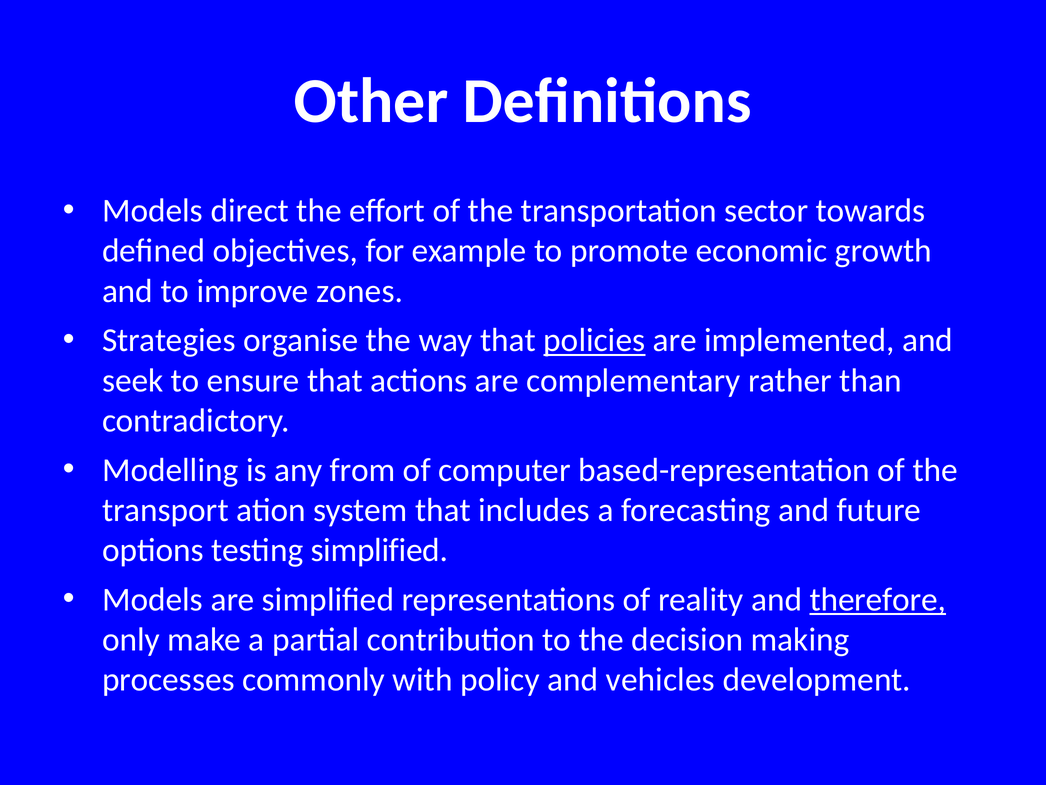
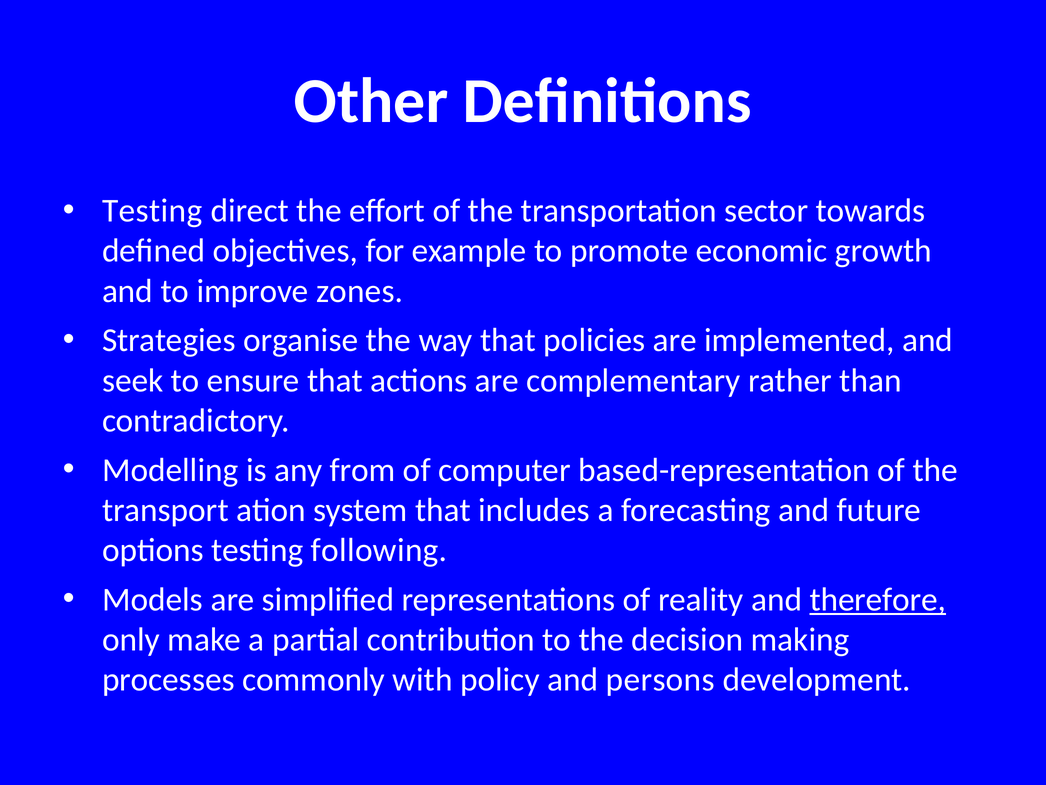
Models at (152, 211): Models -> Testing
policies underline: present -> none
testing simplified: simplified -> following
vehicles: vehicles -> persons
